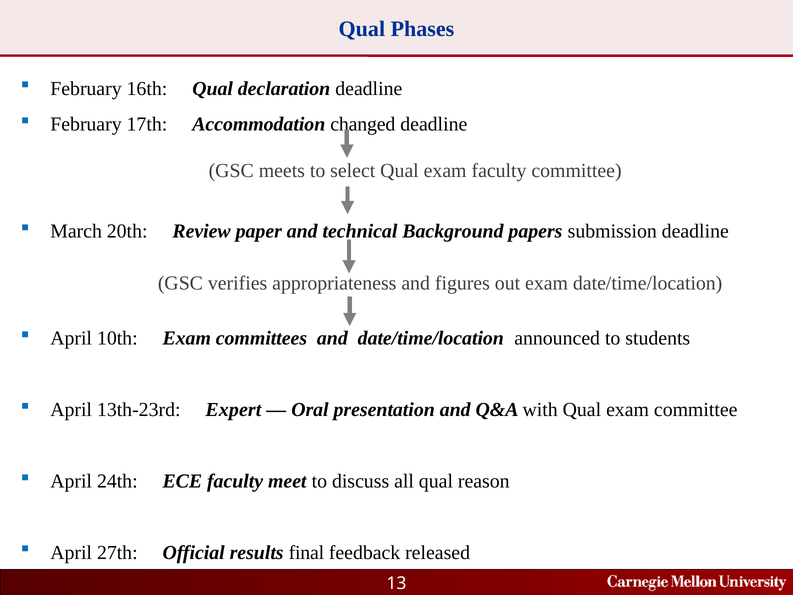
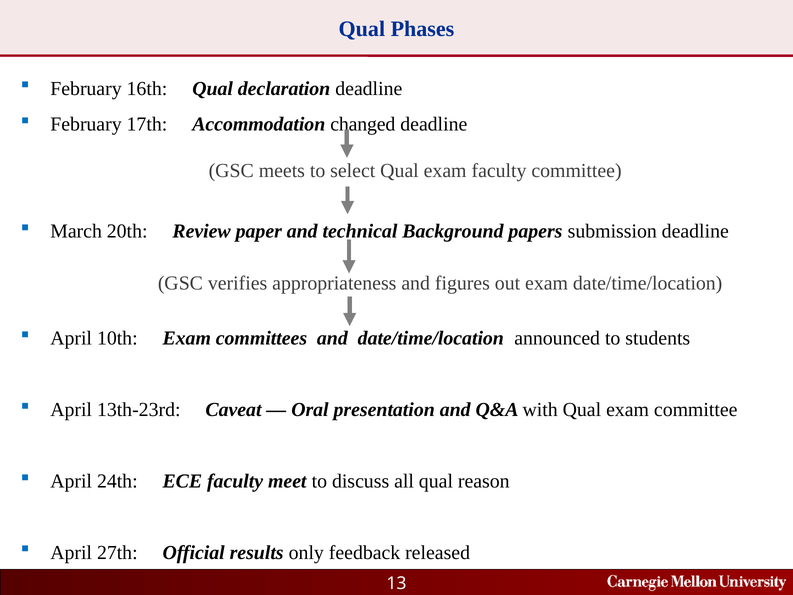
Expert: Expert -> Caveat
final: final -> only
